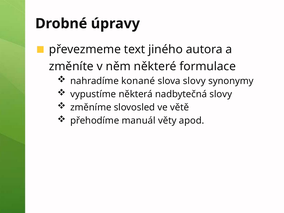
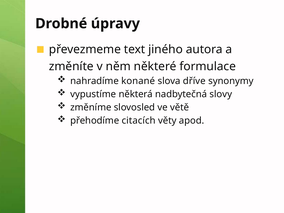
slova slovy: slovy -> dříve
manuál: manuál -> citacích
